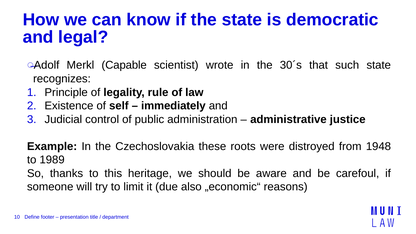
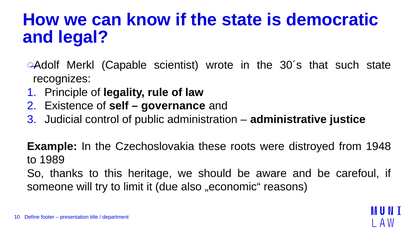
immediately: immediately -> governance
